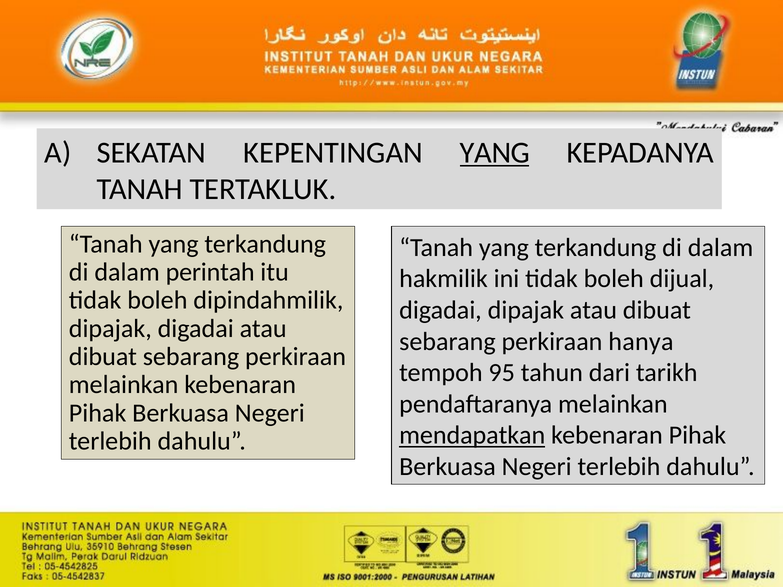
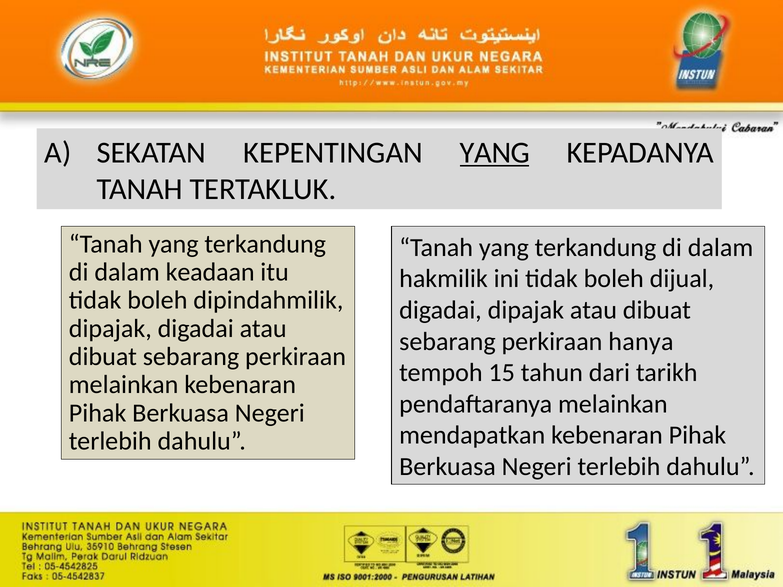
perintah: perintah -> keadaan
95: 95 -> 15
mendapatkan underline: present -> none
